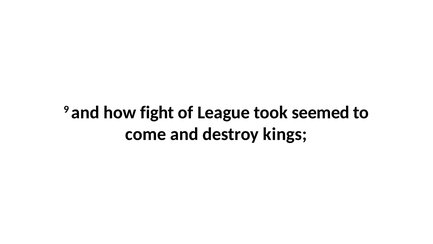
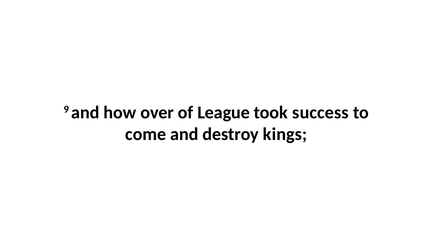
fight: fight -> over
seemed: seemed -> success
